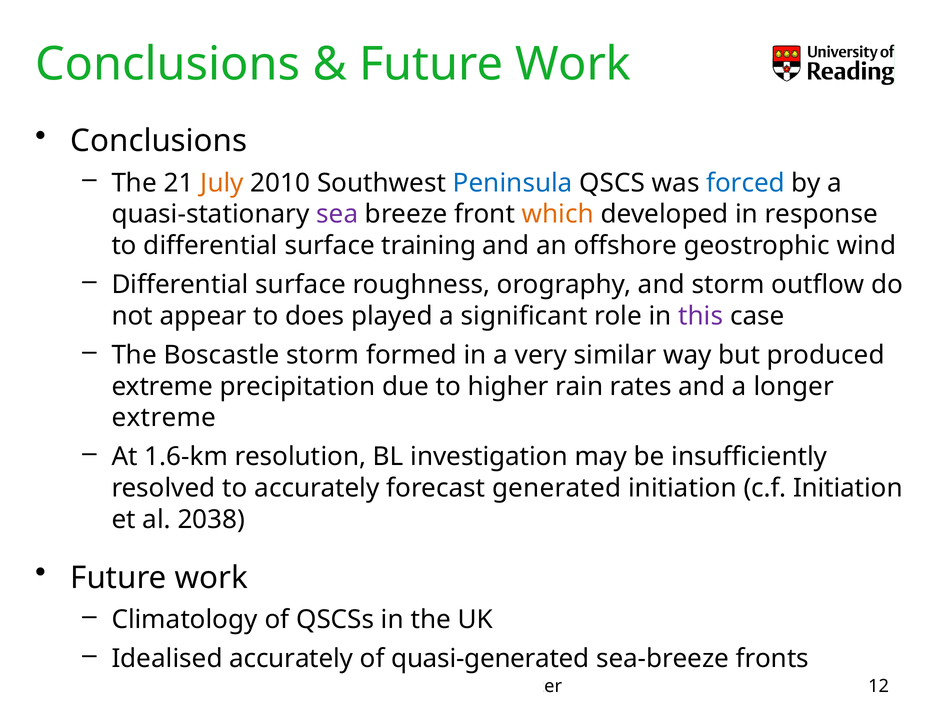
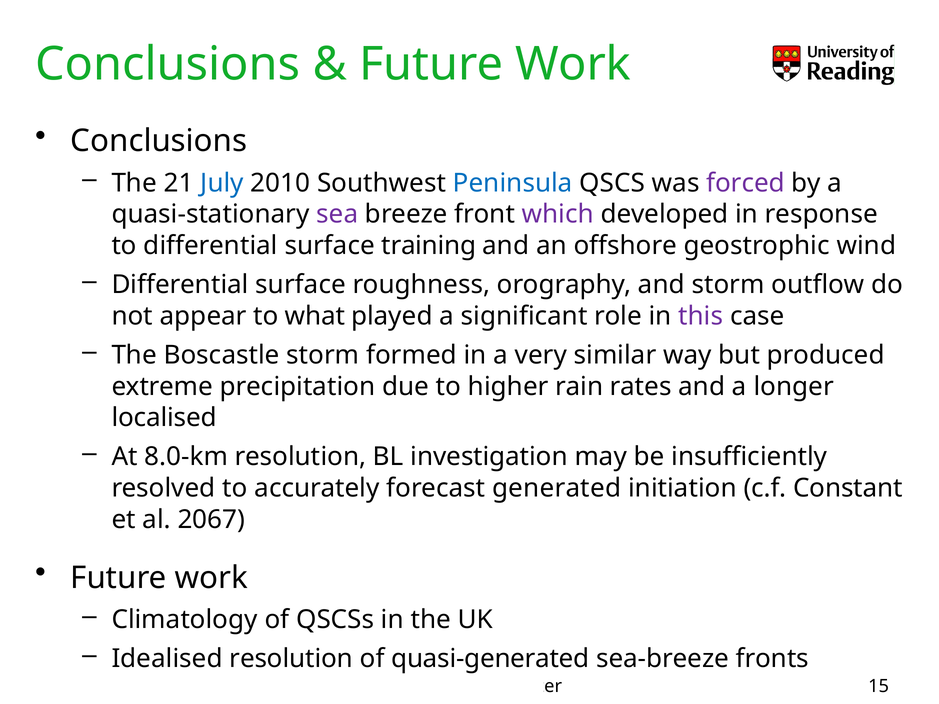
July colour: orange -> blue
forced colour: blue -> purple
which colour: orange -> purple
does: does -> what
extreme at (164, 418): extreme -> localised
1.6-km: 1.6-km -> 8.0-km
c.f Initiation: Initiation -> Constant
2038: 2038 -> 2067
Idealised accurately: accurately -> resolution
12: 12 -> 15
